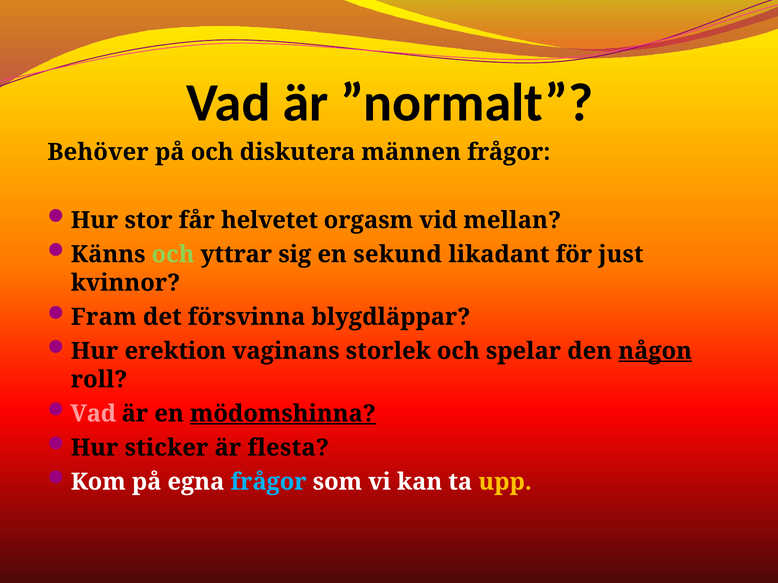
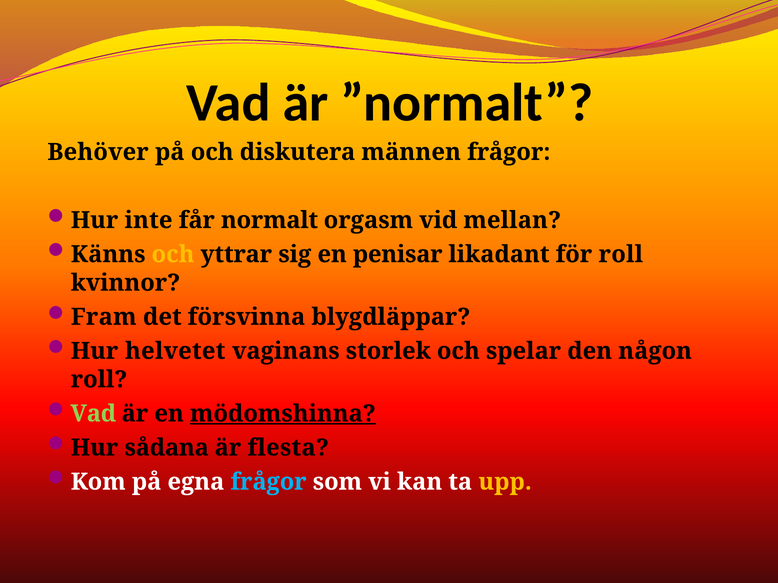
stor: stor -> inte
helvetet: helvetet -> normalt
och at (173, 255) colour: light green -> yellow
sekund: sekund -> penisar
för just: just -> roll
erektion: erektion -> helvetet
någon underline: present -> none
Vad at (93, 414) colour: pink -> light green
sticker: sticker -> sådana
